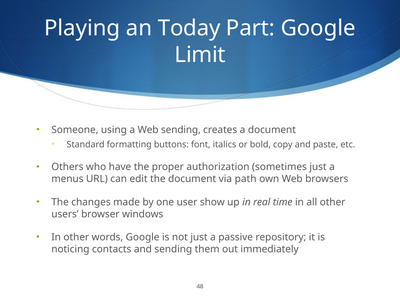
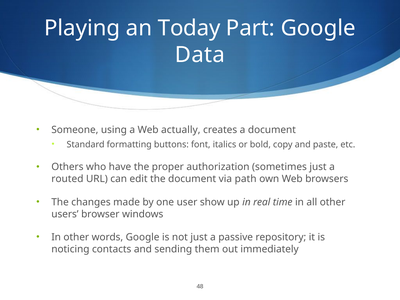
Limit: Limit -> Data
Web sending: sending -> actually
menus: menus -> routed
